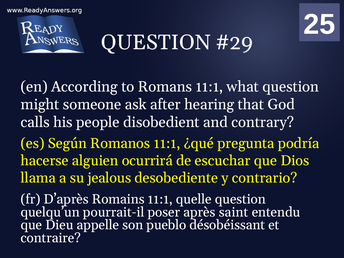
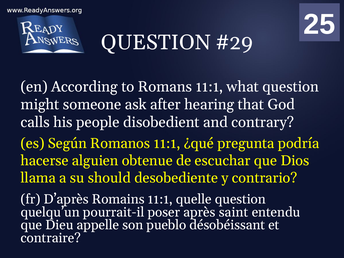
ocurrirá: ocurrirá -> obtenue
jealous: jealous -> should
